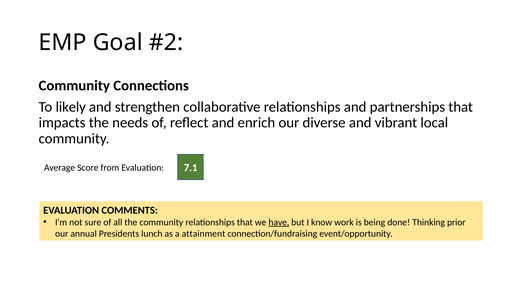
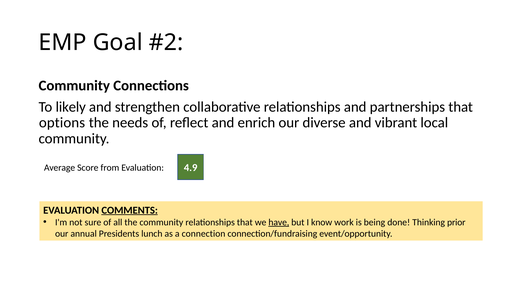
impacts: impacts -> options
7.1: 7.1 -> 4.9
COMMENTS underline: none -> present
attainment: attainment -> connection
